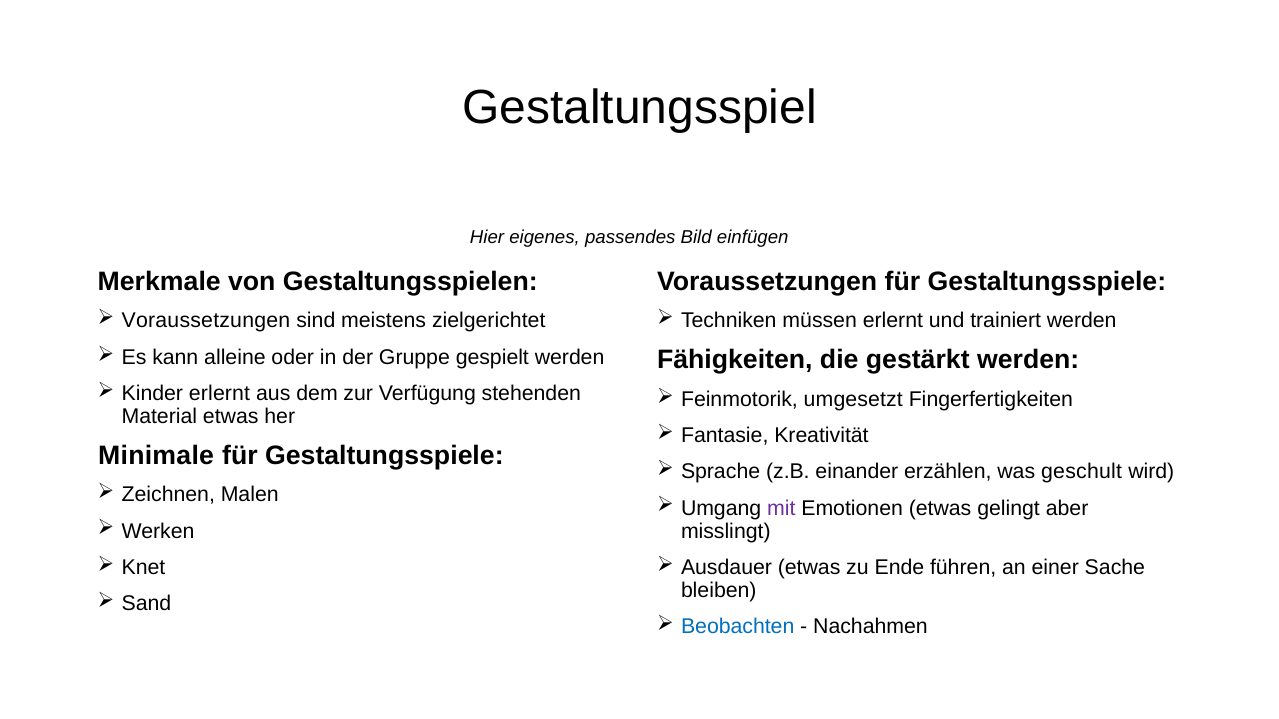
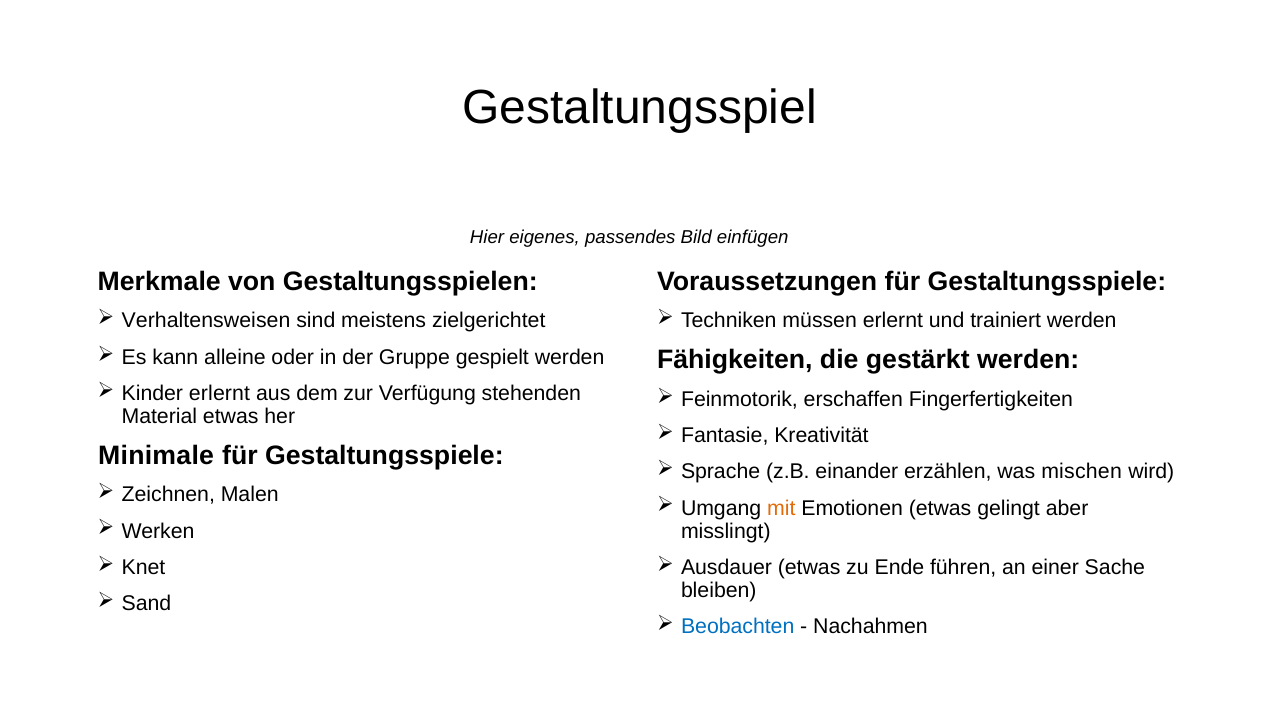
Voraussetzungen at (206, 321): Voraussetzungen -> Verhaltensweisen
umgesetzt: umgesetzt -> erschaffen
geschult: geschult -> mischen
mit colour: purple -> orange
